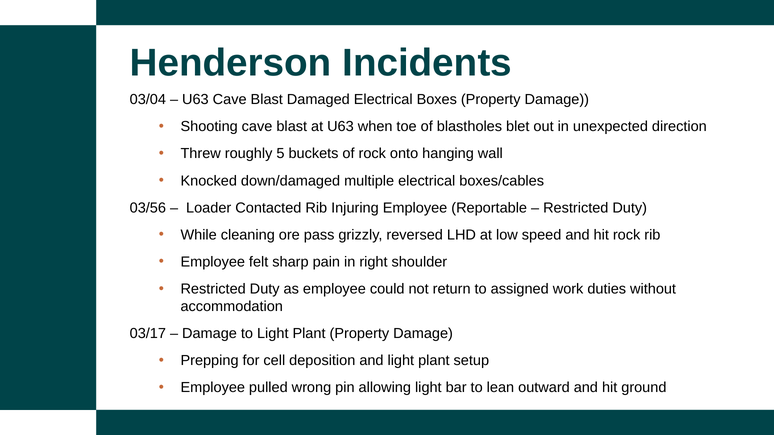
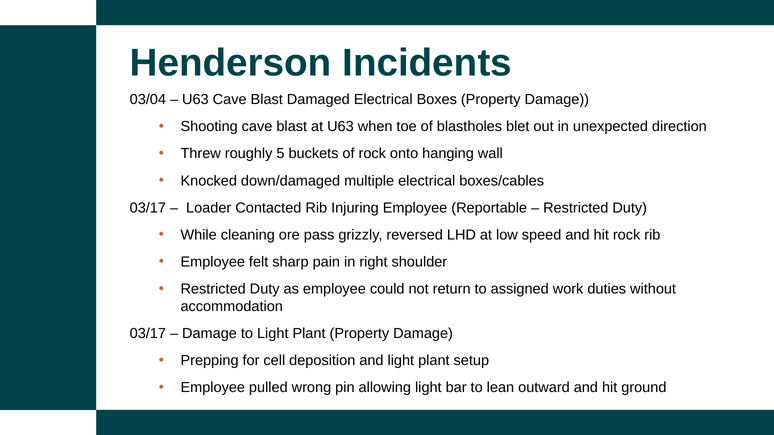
03/56 at (148, 208): 03/56 -> 03/17
